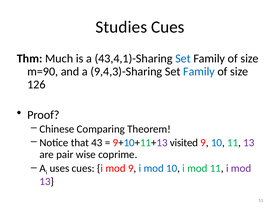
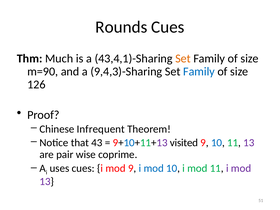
Studies: Studies -> Rounds
Set at (183, 58) colour: blue -> orange
Comparing: Comparing -> Infrequent
